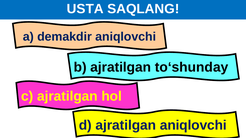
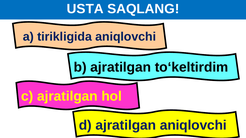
demakdir: demakdir -> tirikligida
to‘shunday: to‘shunday -> to‘keltirdim
